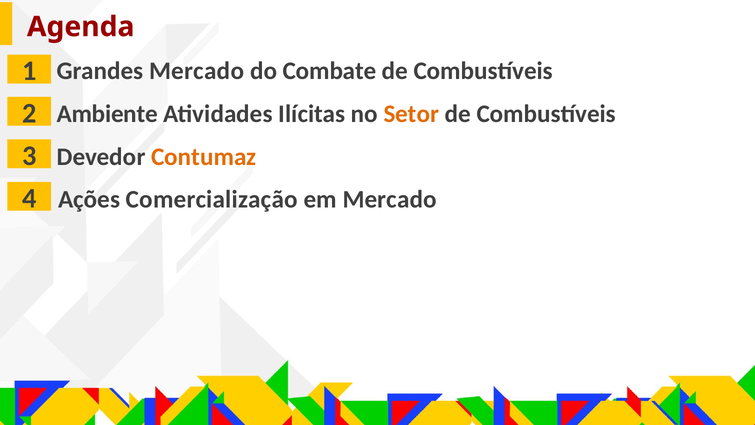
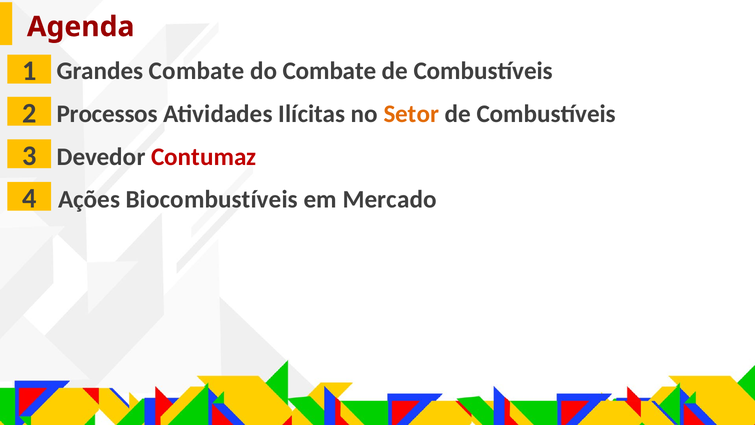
Grandes Mercado: Mercado -> Combate
Ambiente: Ambiente -> Processos
Contumaz colour: orange -> red
Comercialização: Comercialização -> Biocombustíveis
